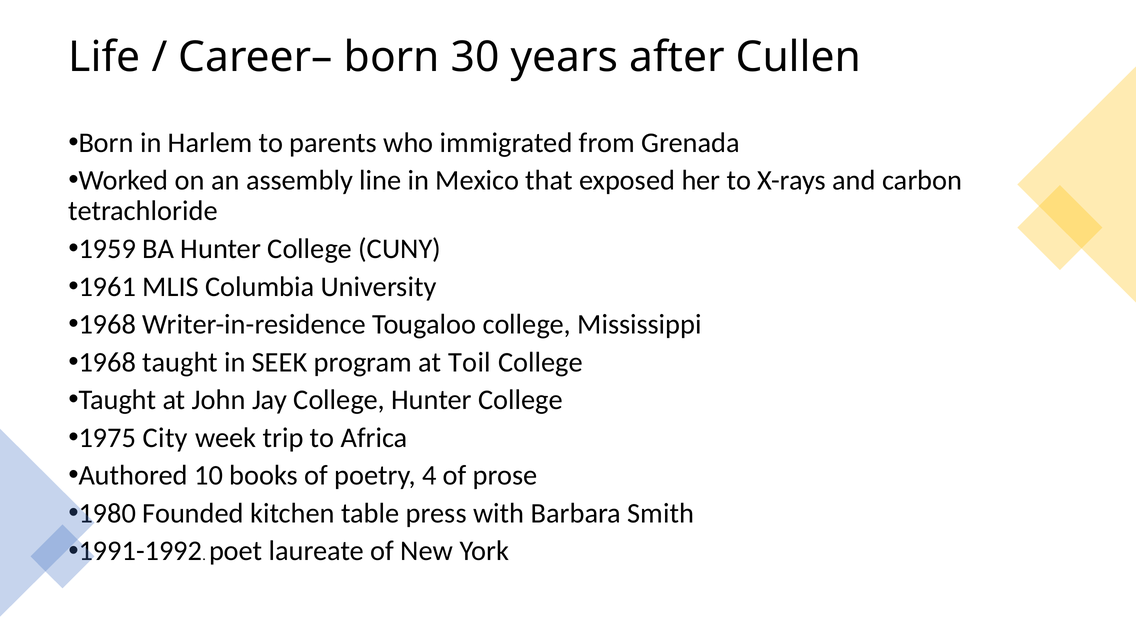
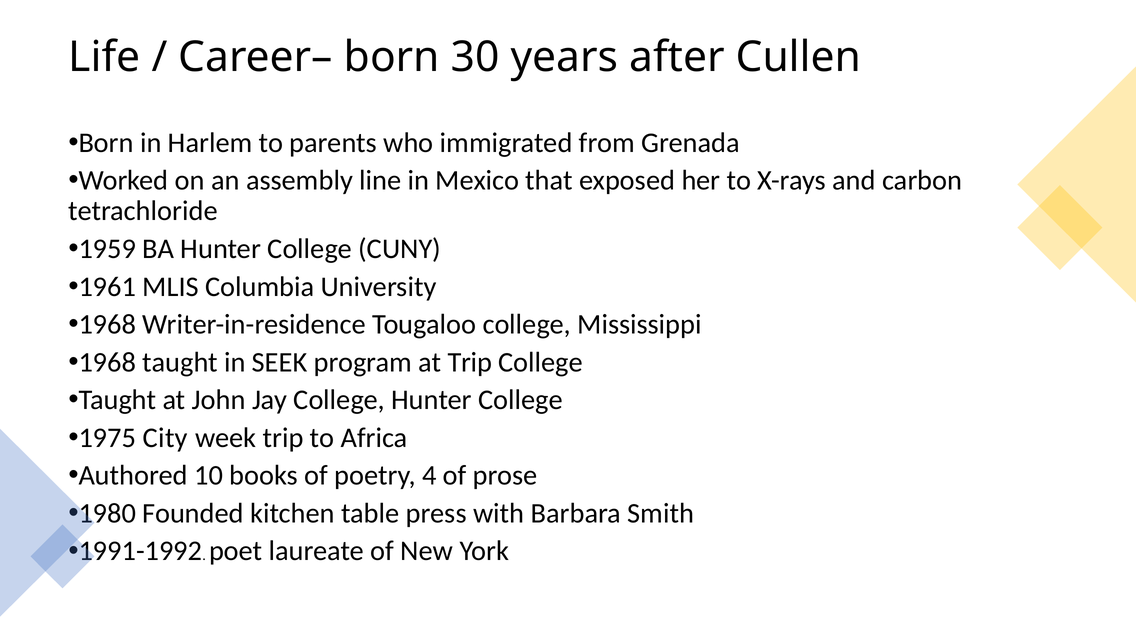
at Toil: Toil -> Trip
